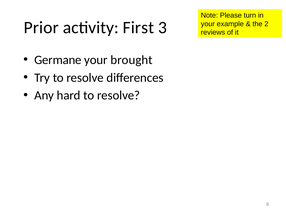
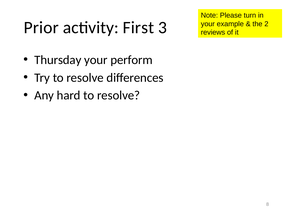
Germane: Germane -> Thursday
brought: brought -> perform
